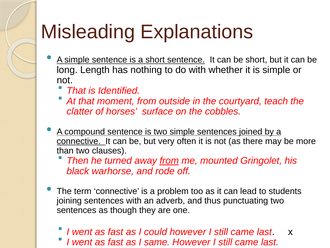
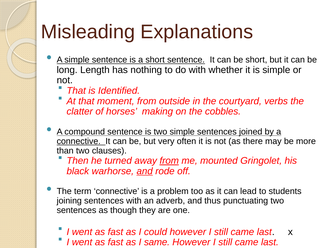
teach: teach -> verbs
surface: surface -> making
and at (145, 171) underline: none -> present
